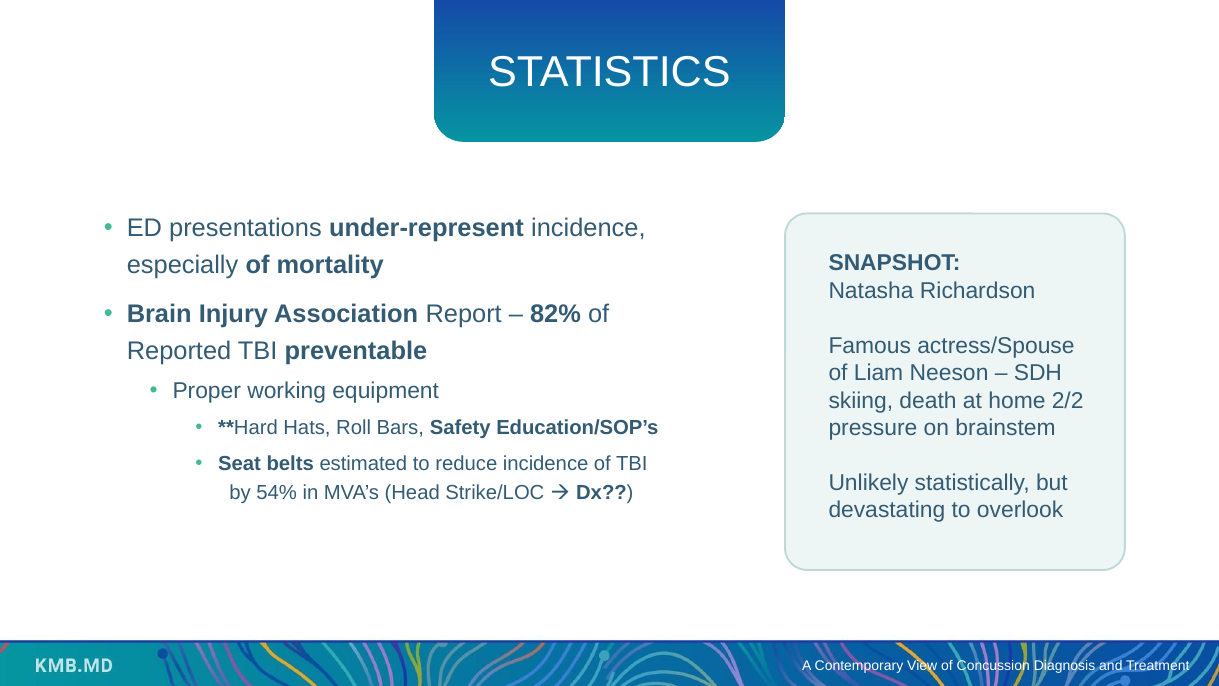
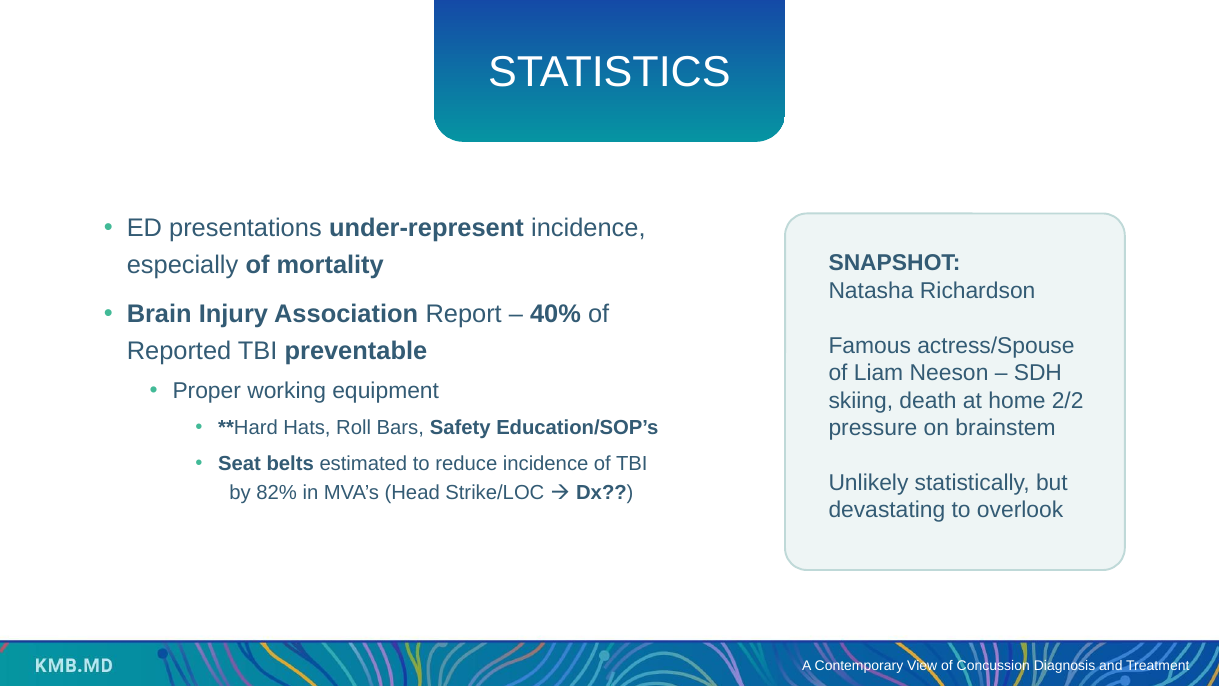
82%: 82% -> 40%
54%: 54% -> 82%
